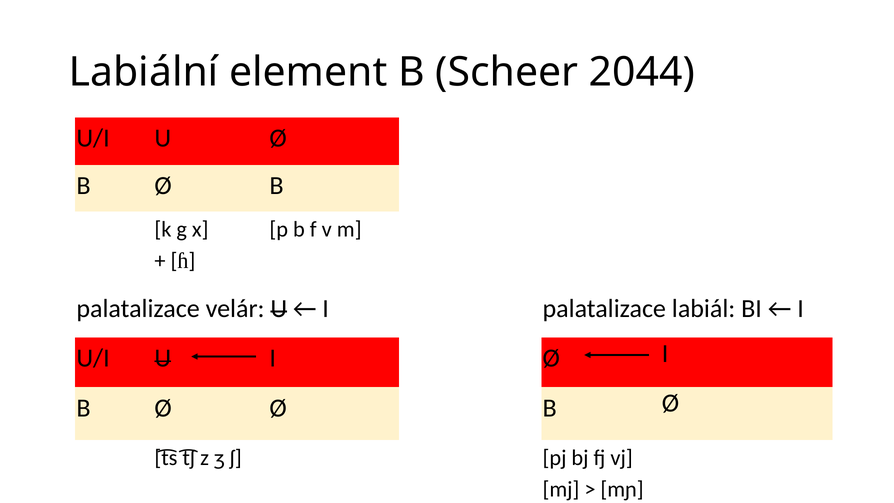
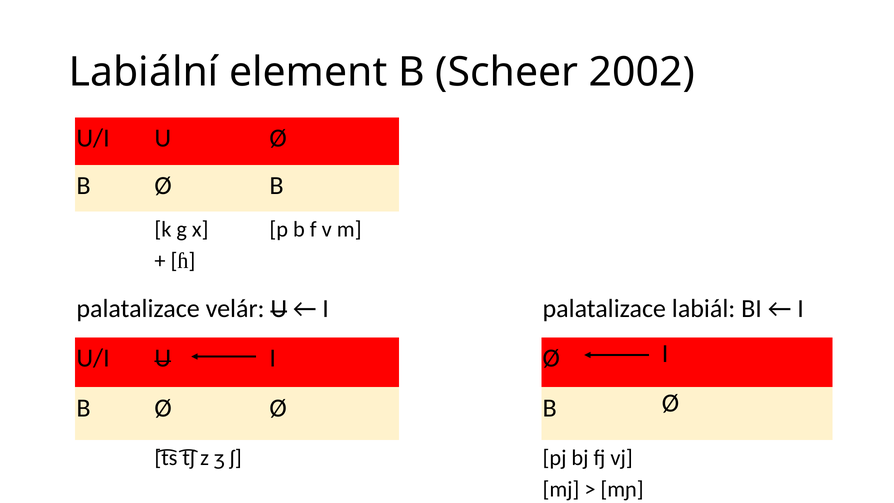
2044: 2044 -> 2002
